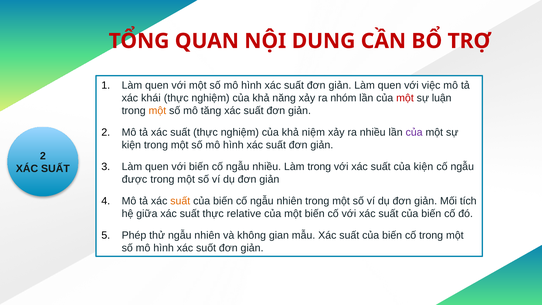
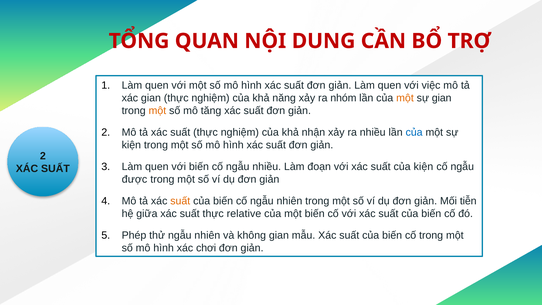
xác khái: khái -> gian
một at (405, 98) colour: red -> orange
sự luận: luận -> gian
niệm: niệm -> nhận
của at (414, 132) colour: purple -> blue
Làm trong: trong -> đoạn
tích: tích -> tiễn
suốt: suốt -> chơi
